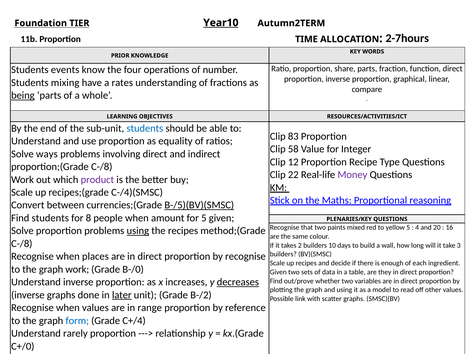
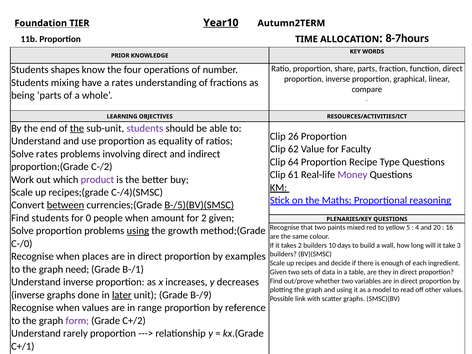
2-7hours: 2-7hours -> 8-7hours
events: events -> shapes
being underline: present -> none
the at (77, 128) underline: none -> present
students at (145, 128) colour: blue -> purple
83: 83 -> 26
58: 58 -> 62
Integer: Integer -> Faculty
Solve ways: ways -> rates
12: 12 -> 64
proportion;(Grade C-/8: C-/8 -> C-/2
22: 22 -> 61
between underline: none -> present
8: 8 -> 0
for 5: 5 -> 2
the recipes: recipes -> growth
C-/8 at (22, 244): C-/8 -> C-/0
by recognise: recognise -> examples
graph work: work -> need
B-/0: B-/0 -> B-/1
decreases underline: present -> none
B-/2: B-/2 -> B-/9
form colour: blue -> purple
C+/4: C+/4 -> C+/2
C+/0: C+/0 -> C+/1
